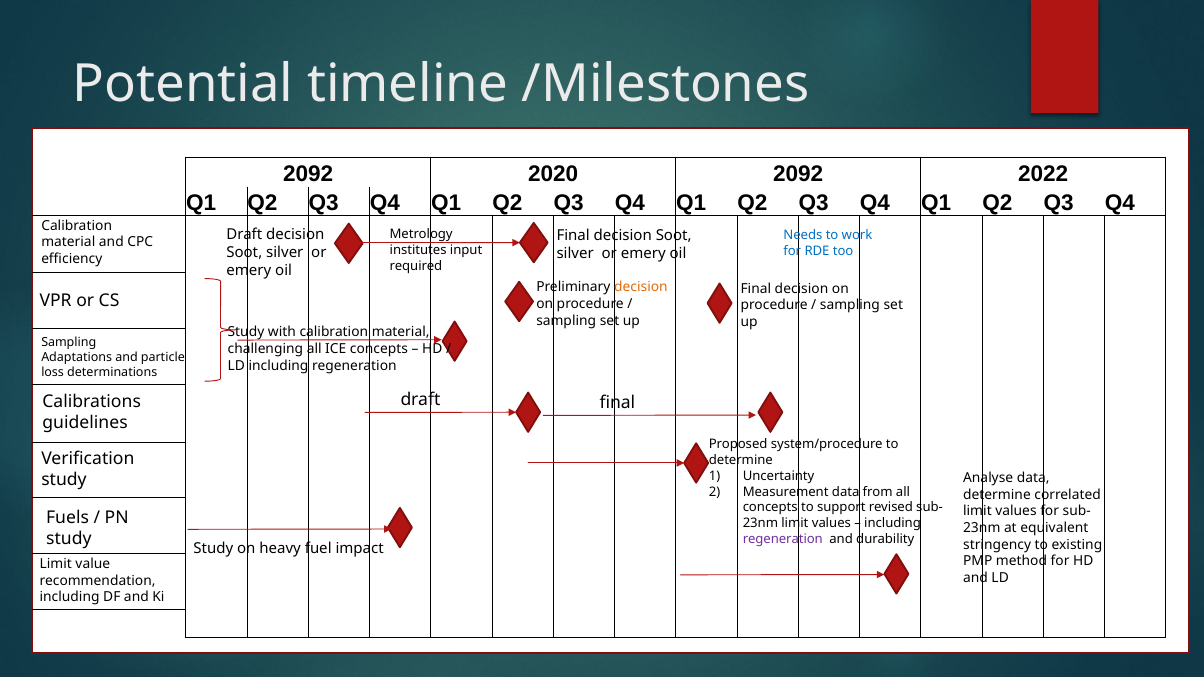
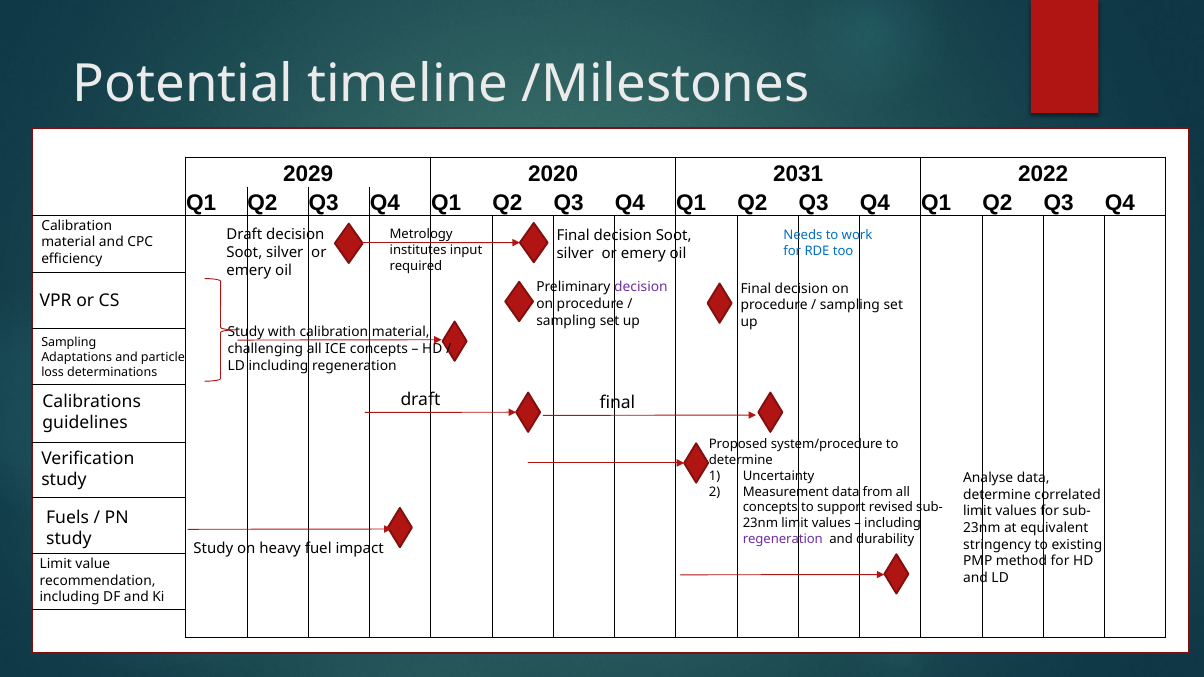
2092 at (308, 174): 2092 -> 2029
2020 2092: 2092 -> 2031
decision at (641, 287) colour: orange -> purple
